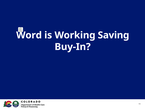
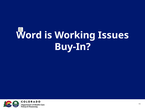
Saving: Saving -> Issues
